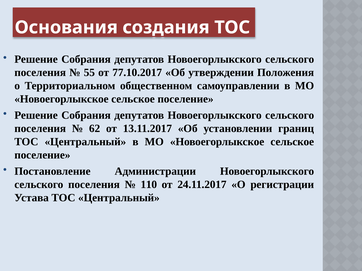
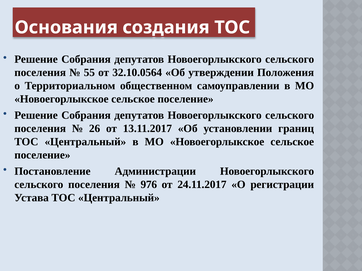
77.10.2017: 77.10.2017 -> 32.10.0564
62: 62 -> 26
110: 110 -> 976
